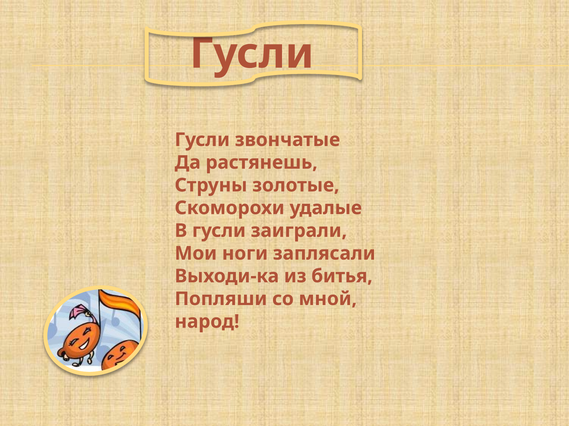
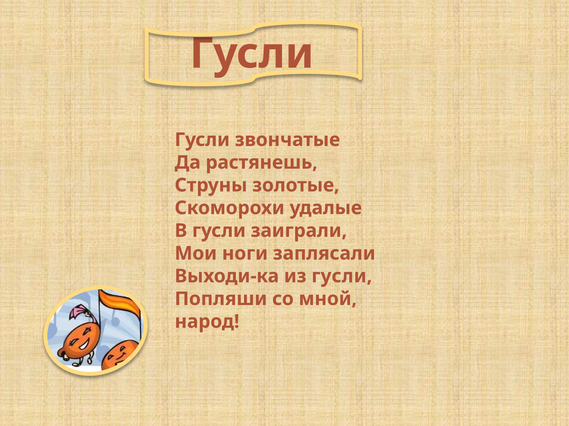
из битья: битья -> гусли
